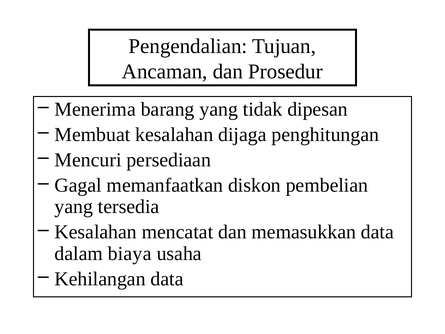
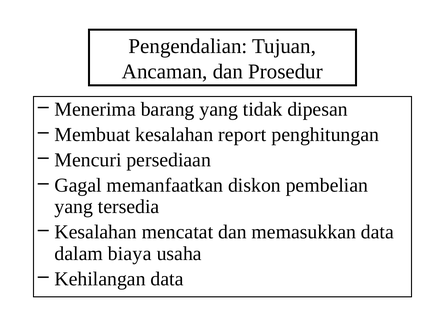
dijaga: dijaga -> report
